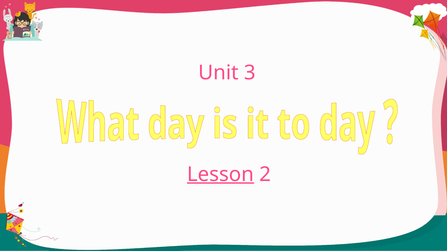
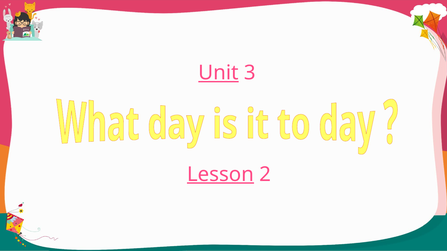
Unit underline: none -> present
